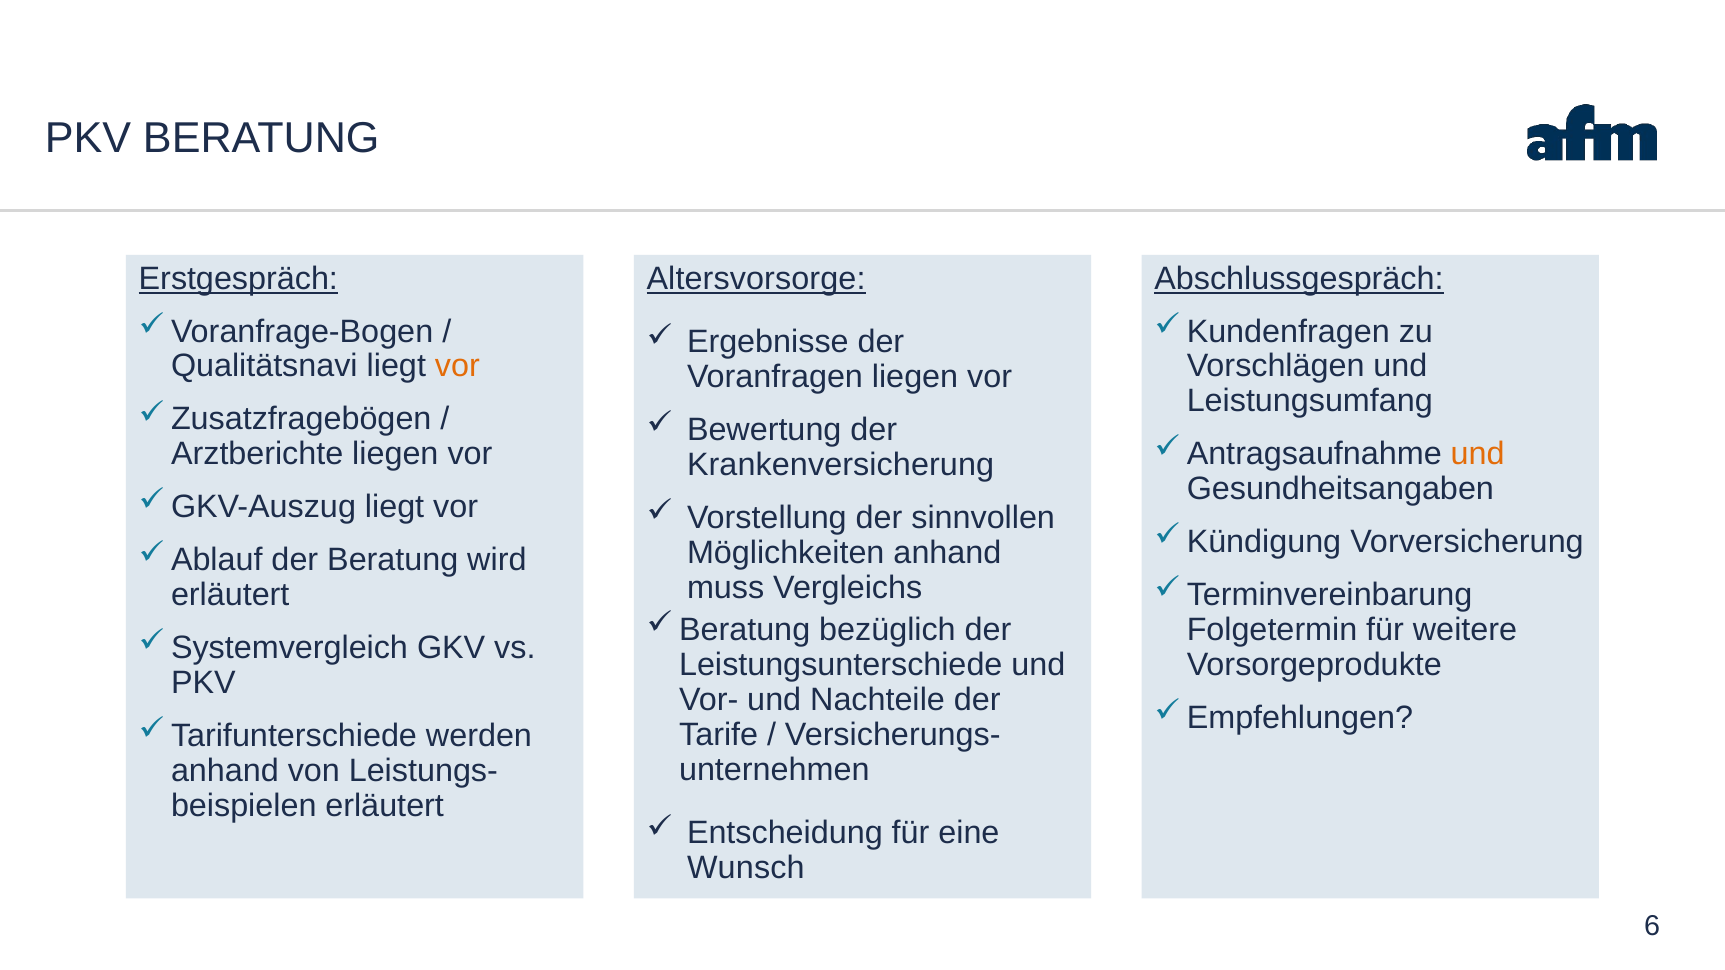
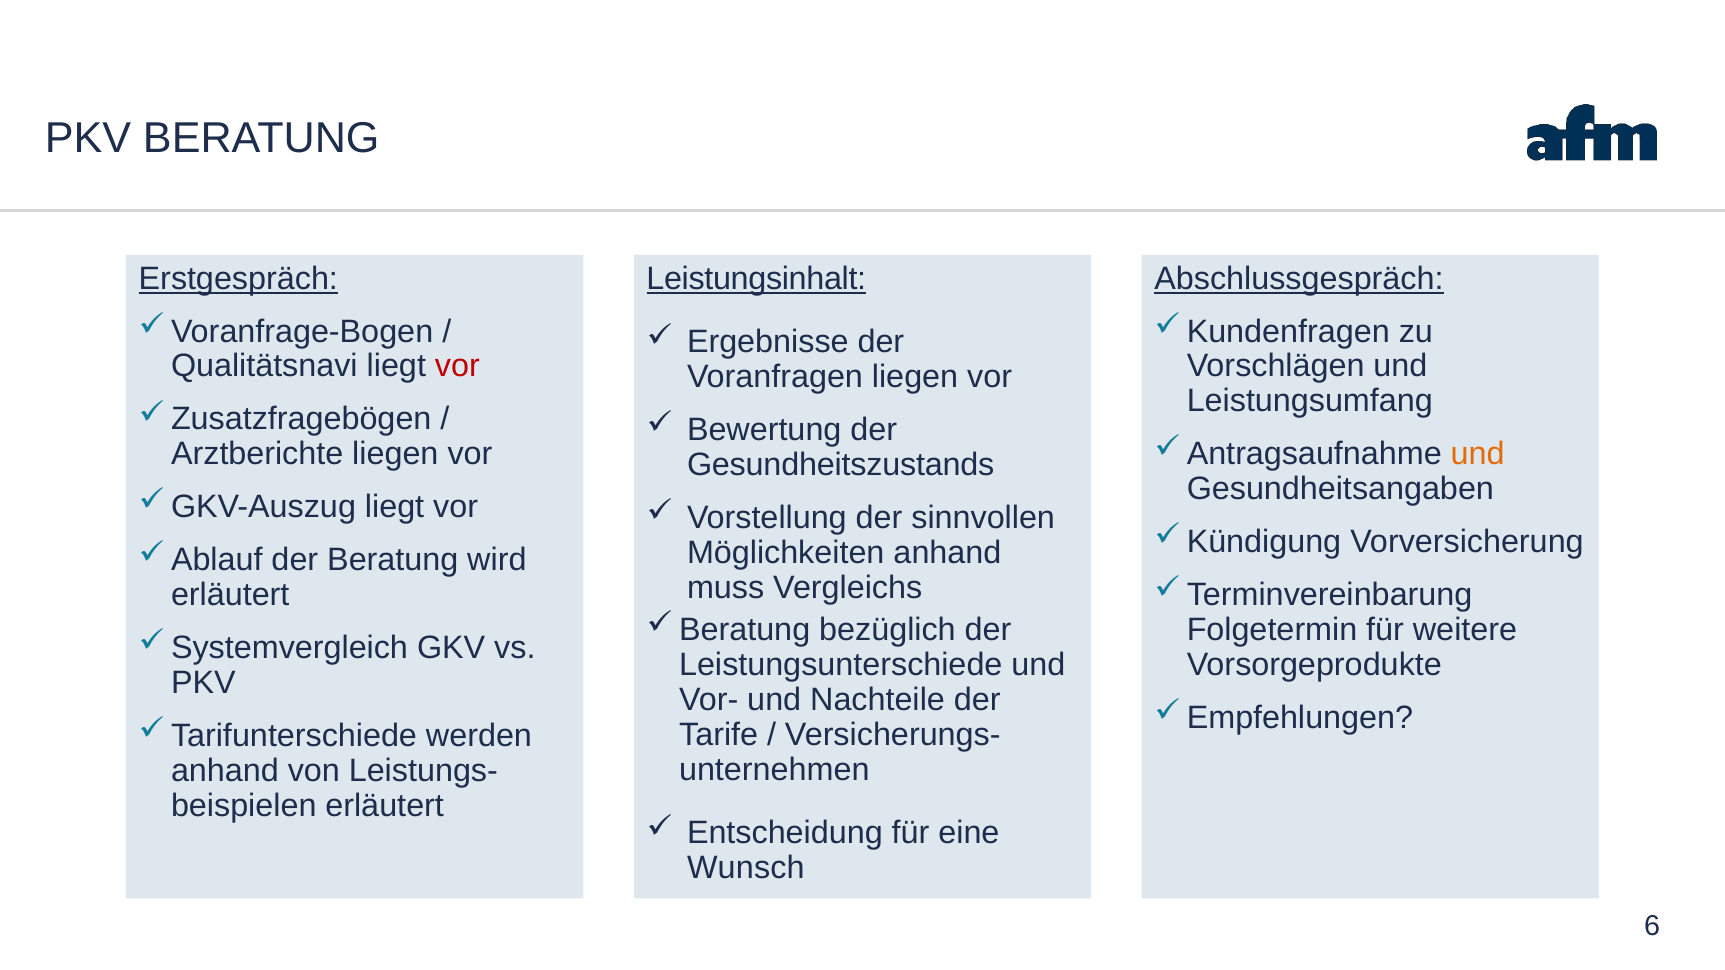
Altersvorsorge: Altersvorsorge -> Leistungsinhalt
vor at (457, 366) colour: orange -> red
Krankenversicherung: Krankenversicherung -> Gesundheitszustands
